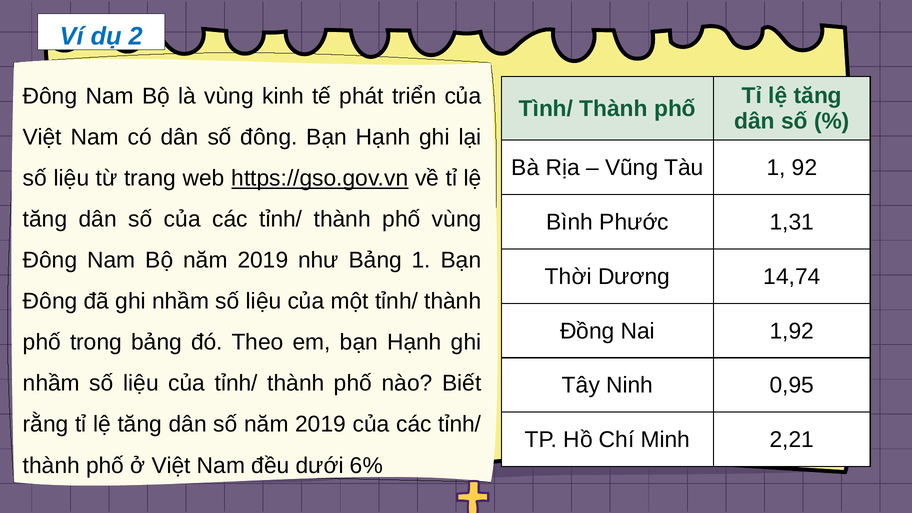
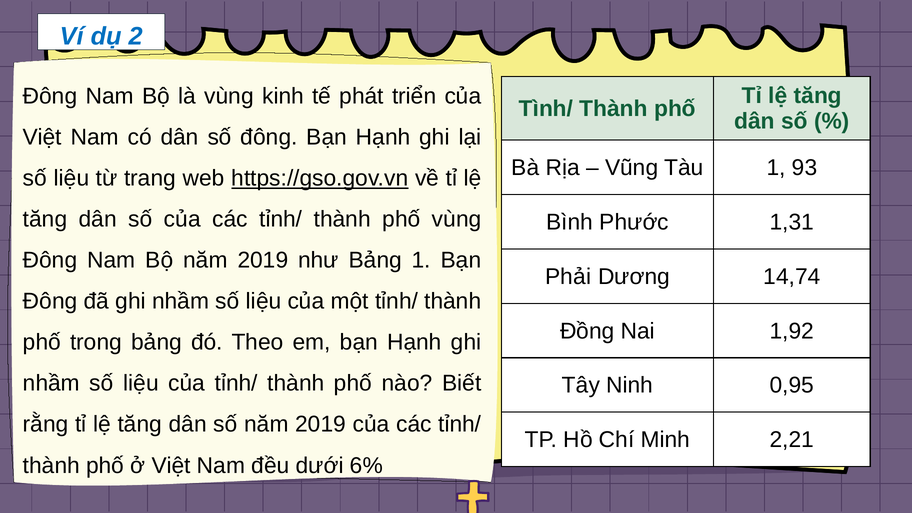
92: 92 -> 93
Thời: Thời -> Phải
